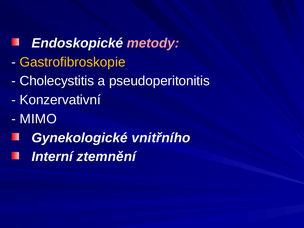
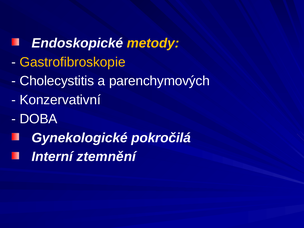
metody colour: pink -> yellow
pseudoperitonitis: pseudoperitonitis -> parenchymových
MIMO: MIMO -> DOBA
vnitřního: vnitřního -> pokročilá
